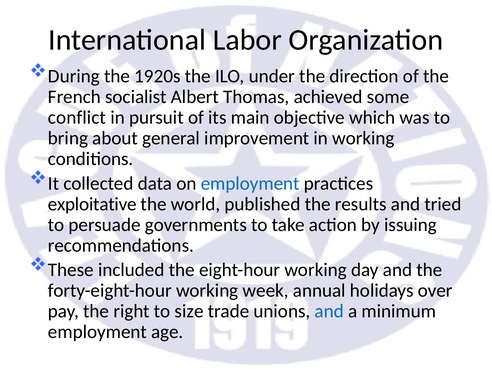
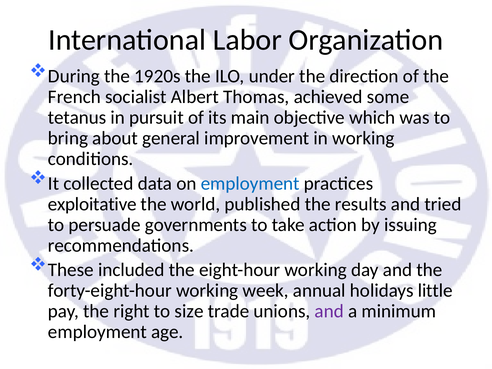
conflict: conflict -> tetanus
over: over -> little
and at (329, 311) colour: blue -> purple
